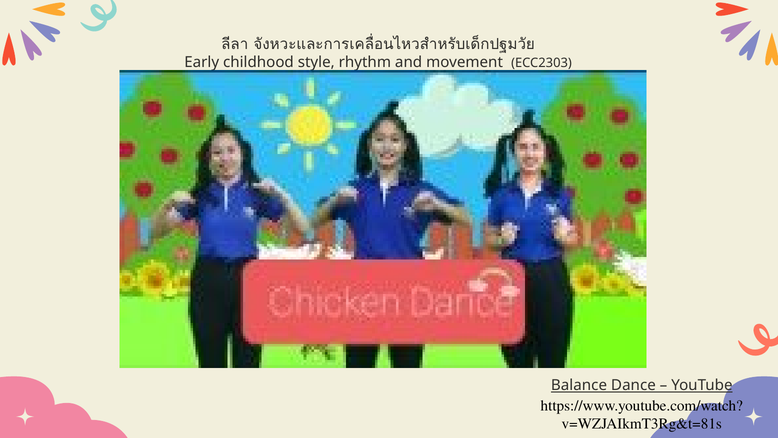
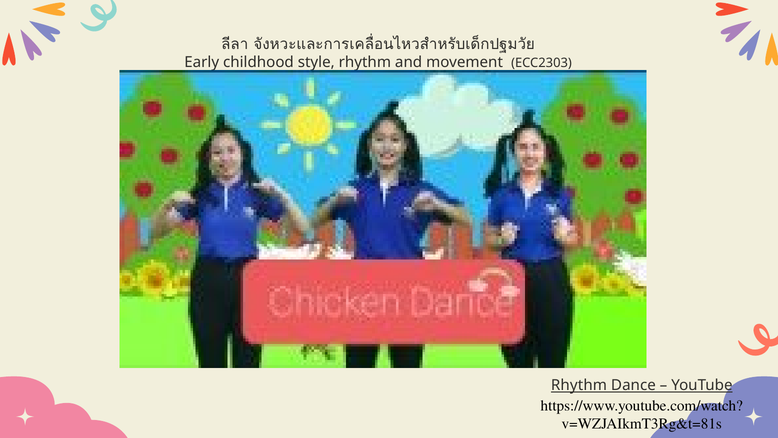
Balance at (579, 385): Balance -> Rhythm
